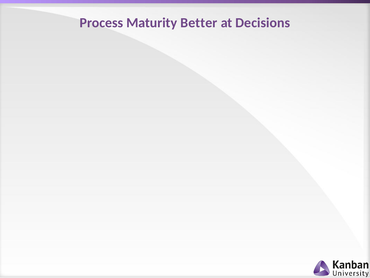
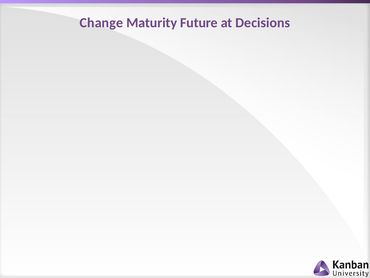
Process: Process -> Change
Better: Better -> Future
